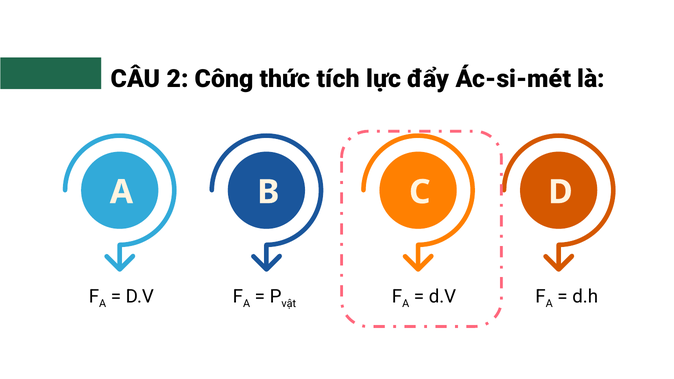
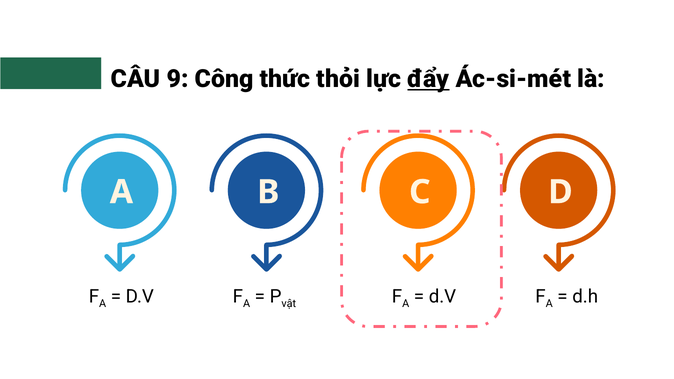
2: 2 -> 9
tích: tích -> thỏi
đẩy underline: none -> present
